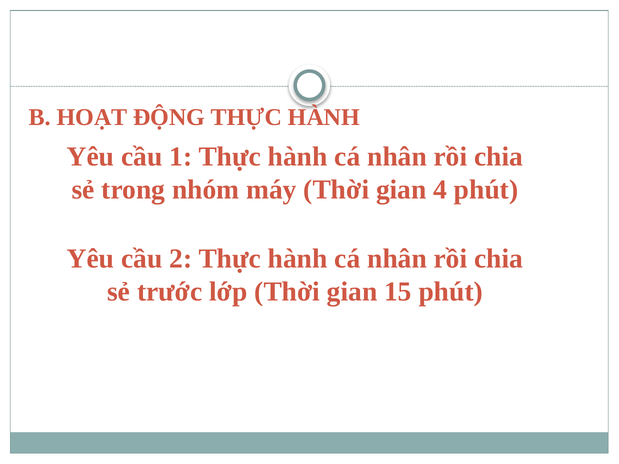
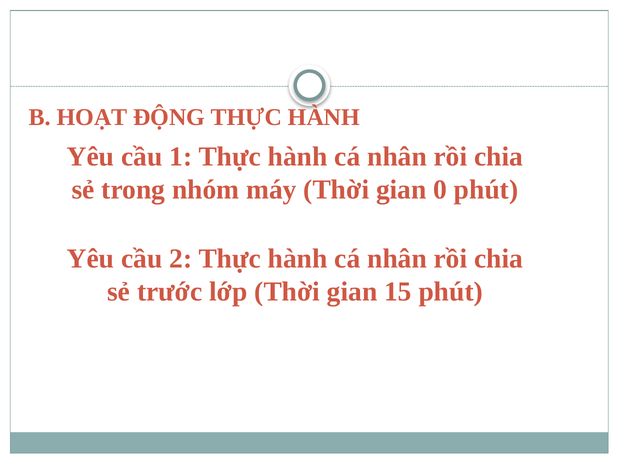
4: 4 -> 0
